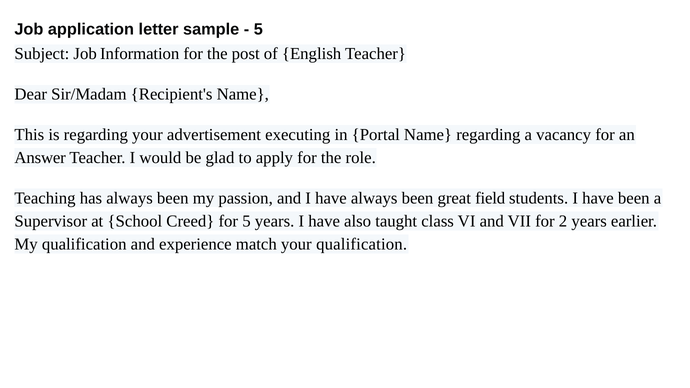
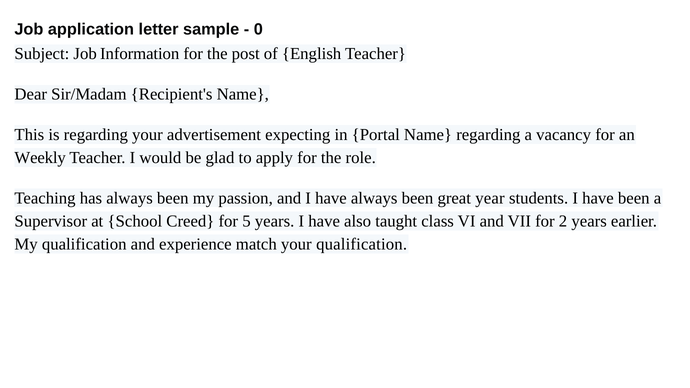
5 at (258, 29): 5 -> 0
executing: executing -> expecting
Answer: Answer -> Weekly
field: field -> year
